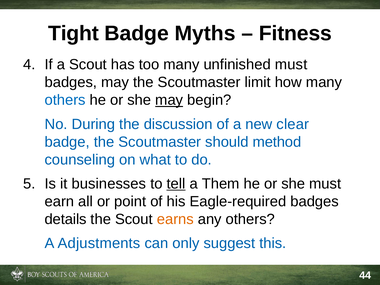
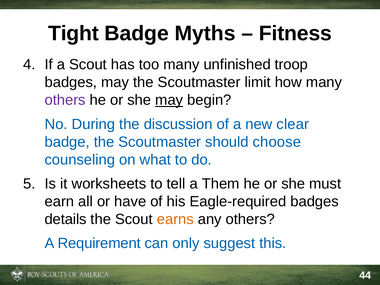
unfinished must: must -> troop
others at (65, 100) colour: blue -> purple
method: method -> choose
businesses: businesses -> worksheets
tell underline: present -> none
point: point -> have
Adjustments: Adjustments -> Requirement
